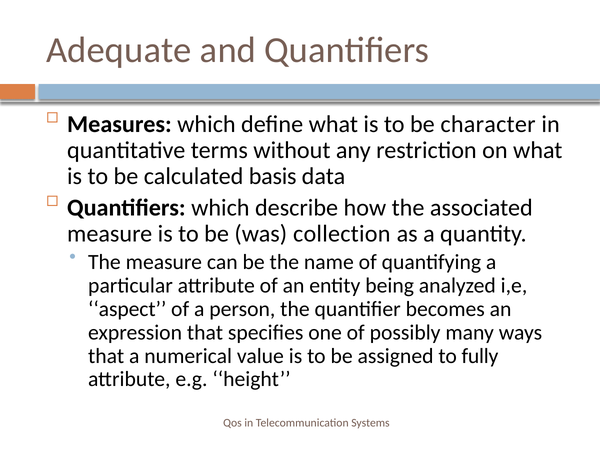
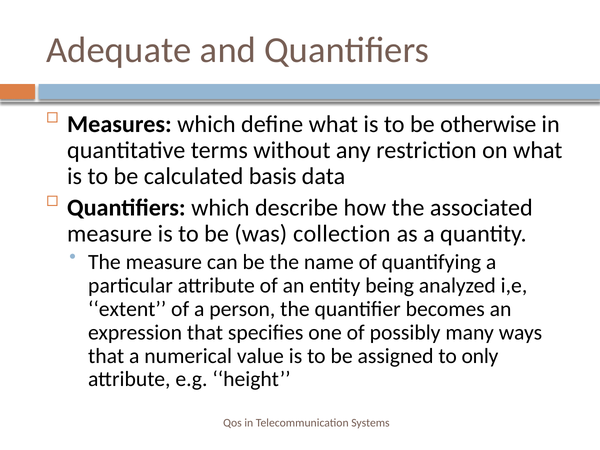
character: character -> otherwise
aspect: aspect -> extent
fully: fully -> only
